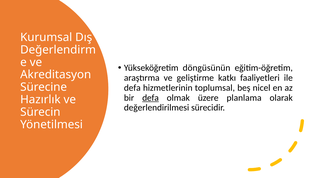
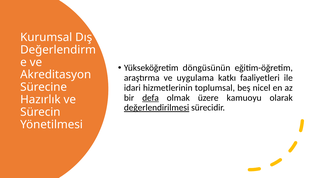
geliştirme: geliştirme -> uygulama
defa at (132, 88): defa -> idari
planlama: planlama -> kamuoyu
değerlendirilmesi underline: none -> present
